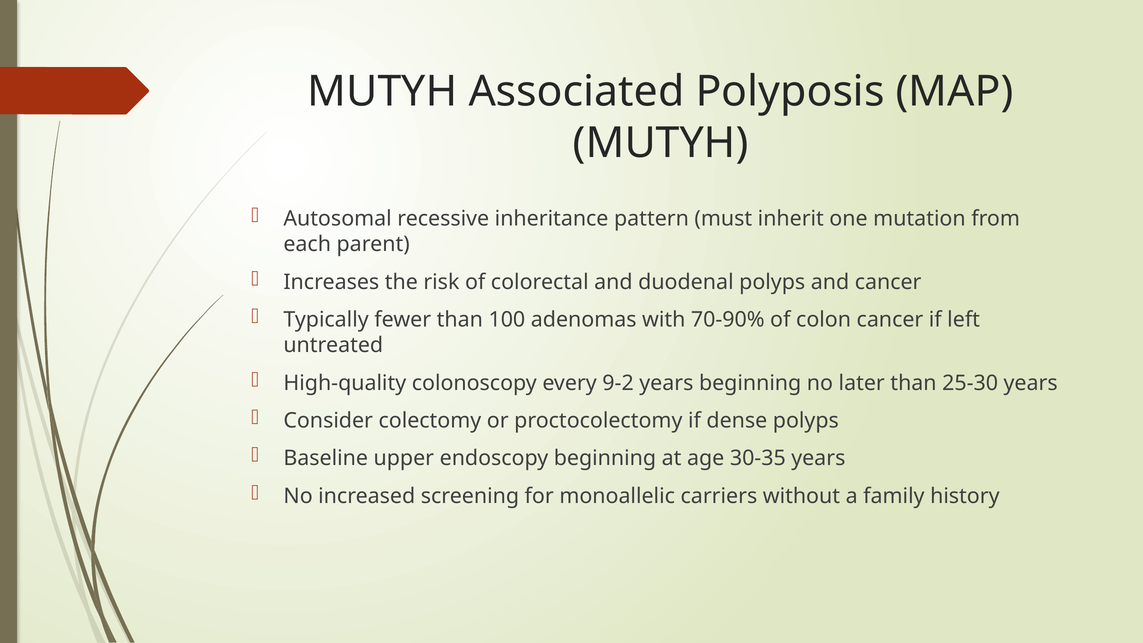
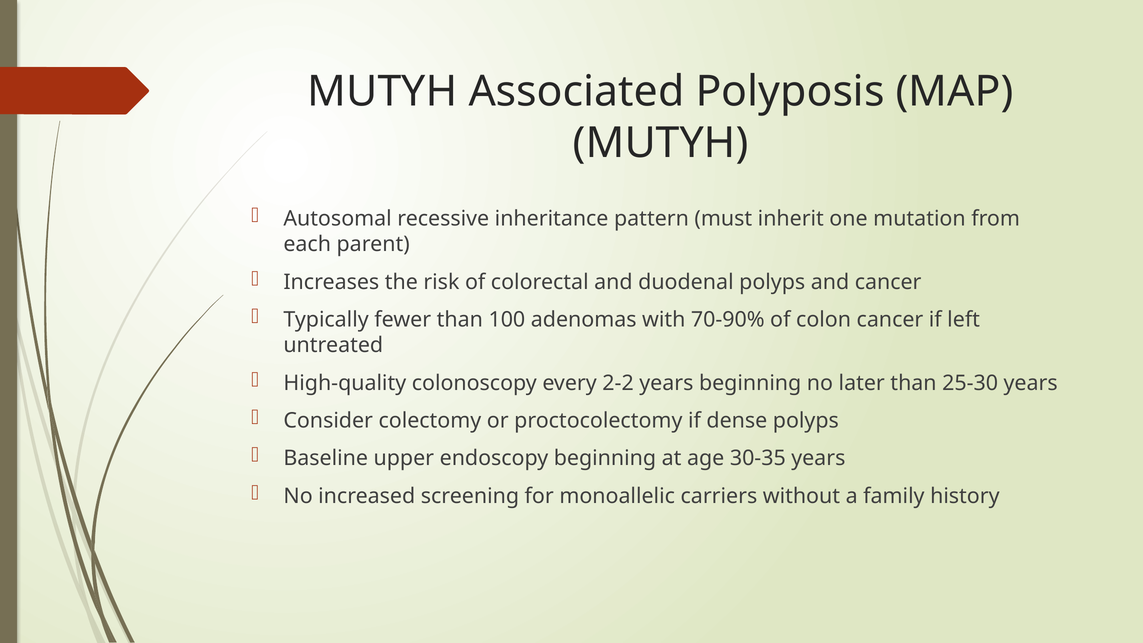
9-2: 9-2 -> 2-2
